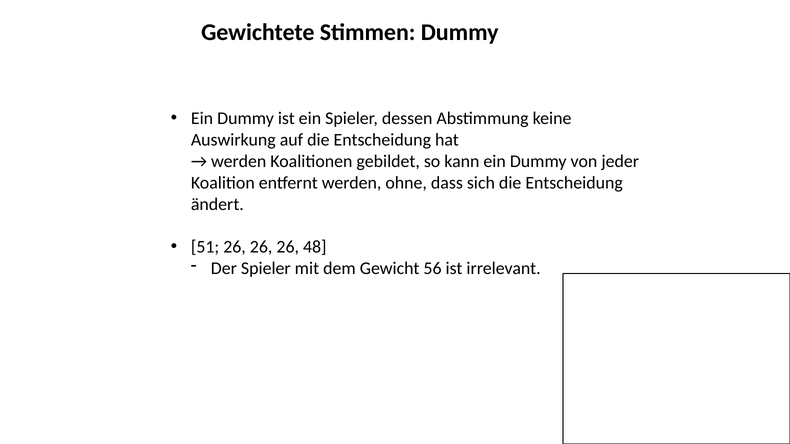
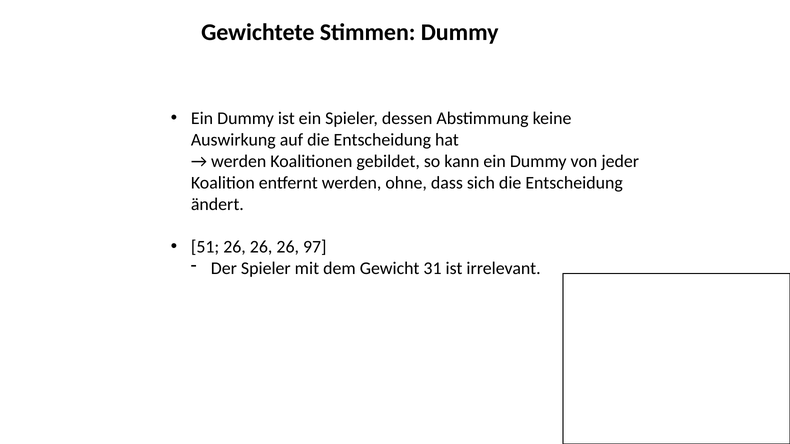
48: 48 -> 97
56: 56 -> 31
